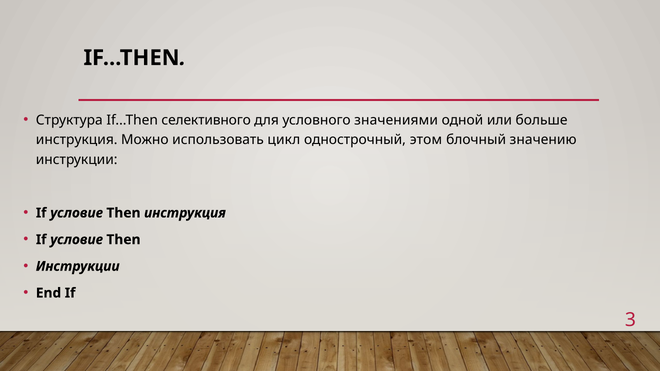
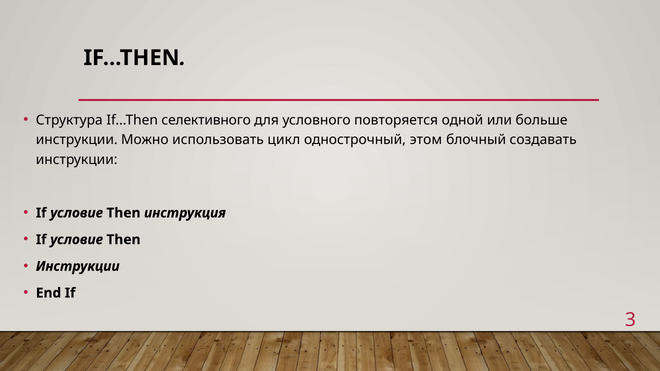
значениями: значениями -> повторяется
инструкция at (77, 140): инструкция -> инструкции
значению: значению -> создавать
